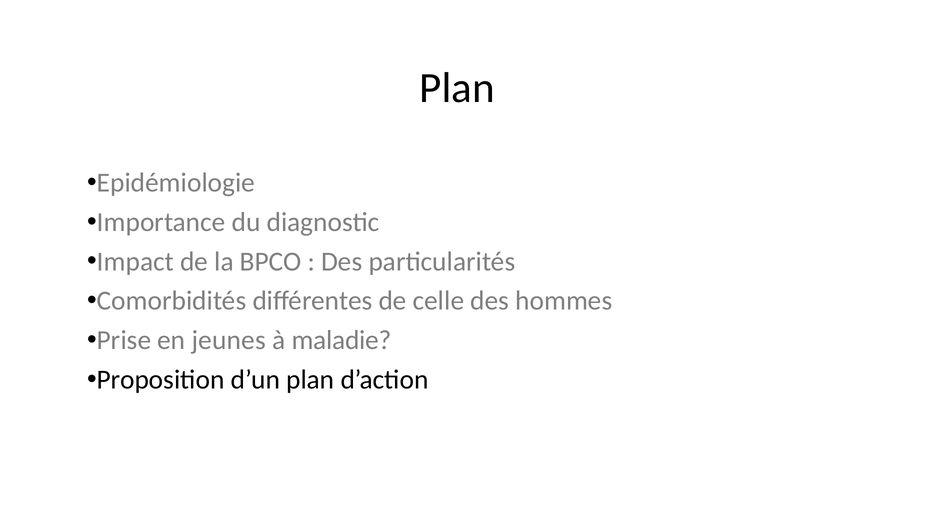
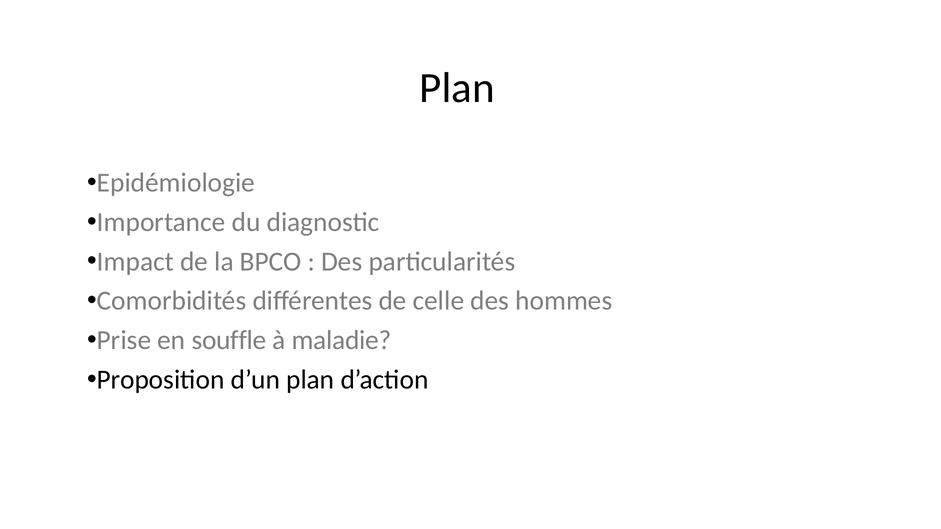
jeunes: jeunes -> souffle
